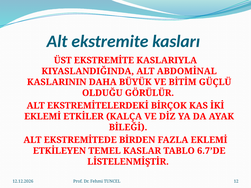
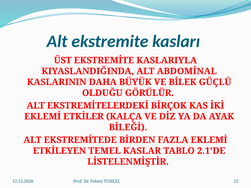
BİTİM: BİTİM -> BİLEK
6.7’DE: 6.7’DE -> 2.1’DE
